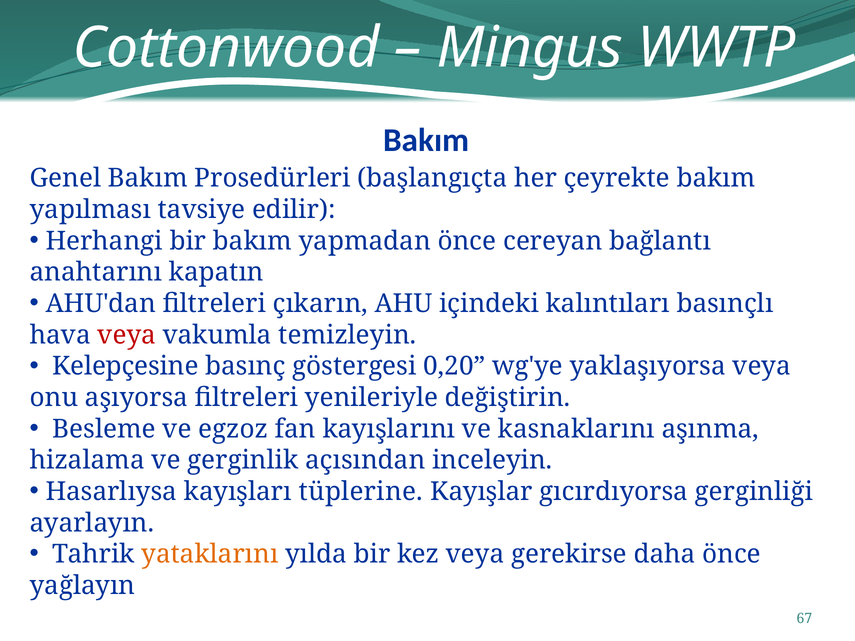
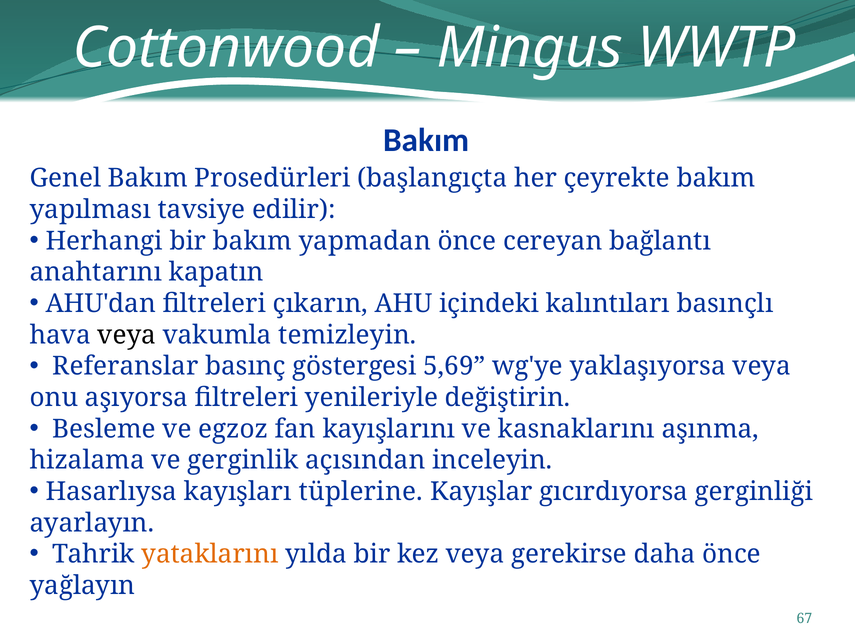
veya at (127, 335) colour: red -> black
Kelepçesine: Kelepçesine -> Referanslar
0,20: 0,20 -> 5,69
